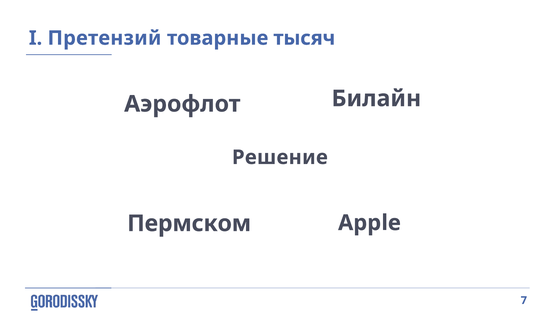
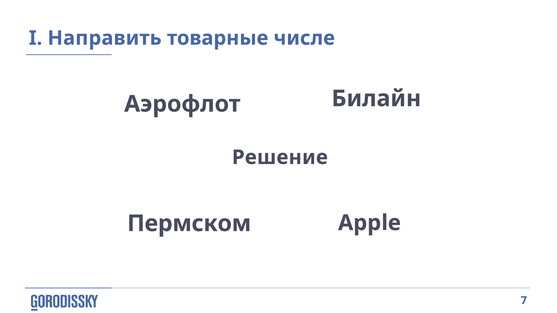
Претензий: Претензий -> Направить
тысяч: тысяч -> числе
